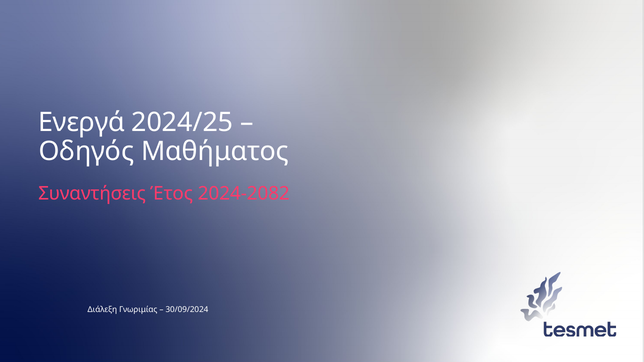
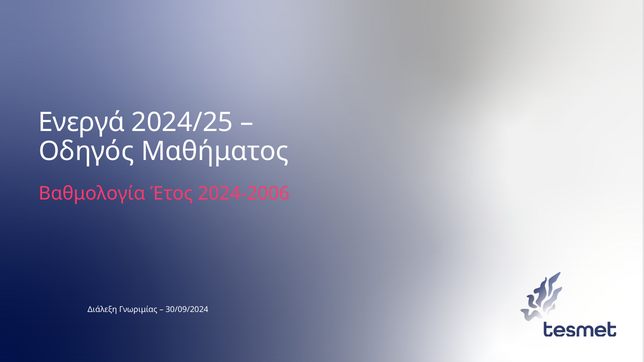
Συναντήσεις: Συναντήσεις -> Βαθμολογία
2024-2082: 2024-2082 -> 2024-2006
